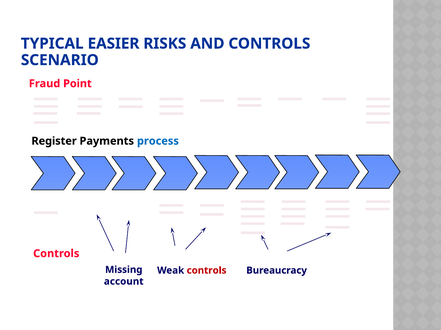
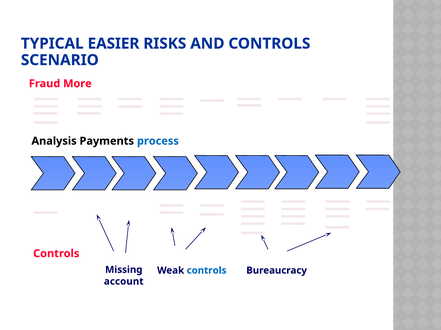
Point: Point -> More
Register: Register -> Analysis
controls at (207, 271) colour: red -> blue
